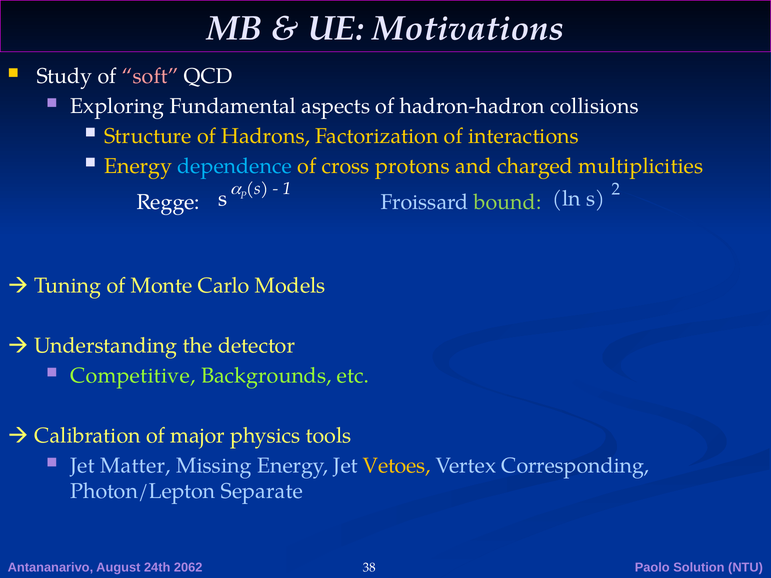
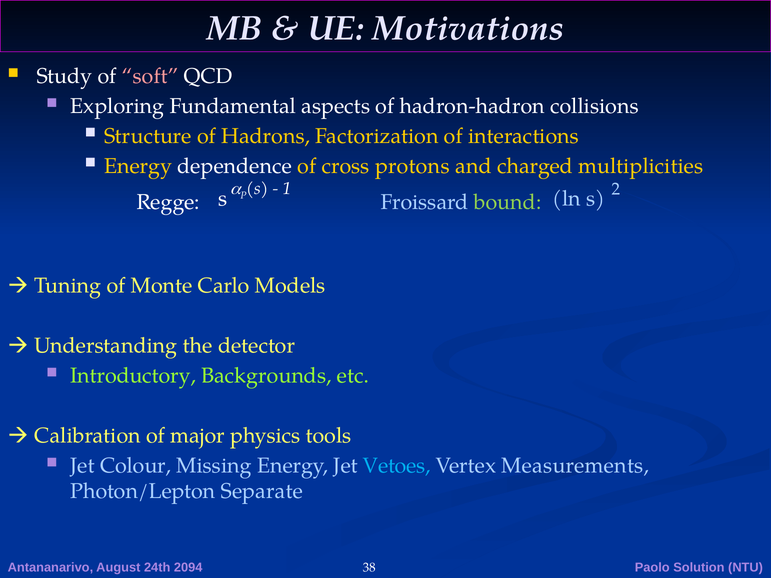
dependence colour: light blue -> white
Competitive: Competitive -> Introductory
Matter: Matter -> Colour
Vetoes colour: yellow -> light blue
Corresponding: Corresponding -> Measurements
2062: 2062 -> 2094
